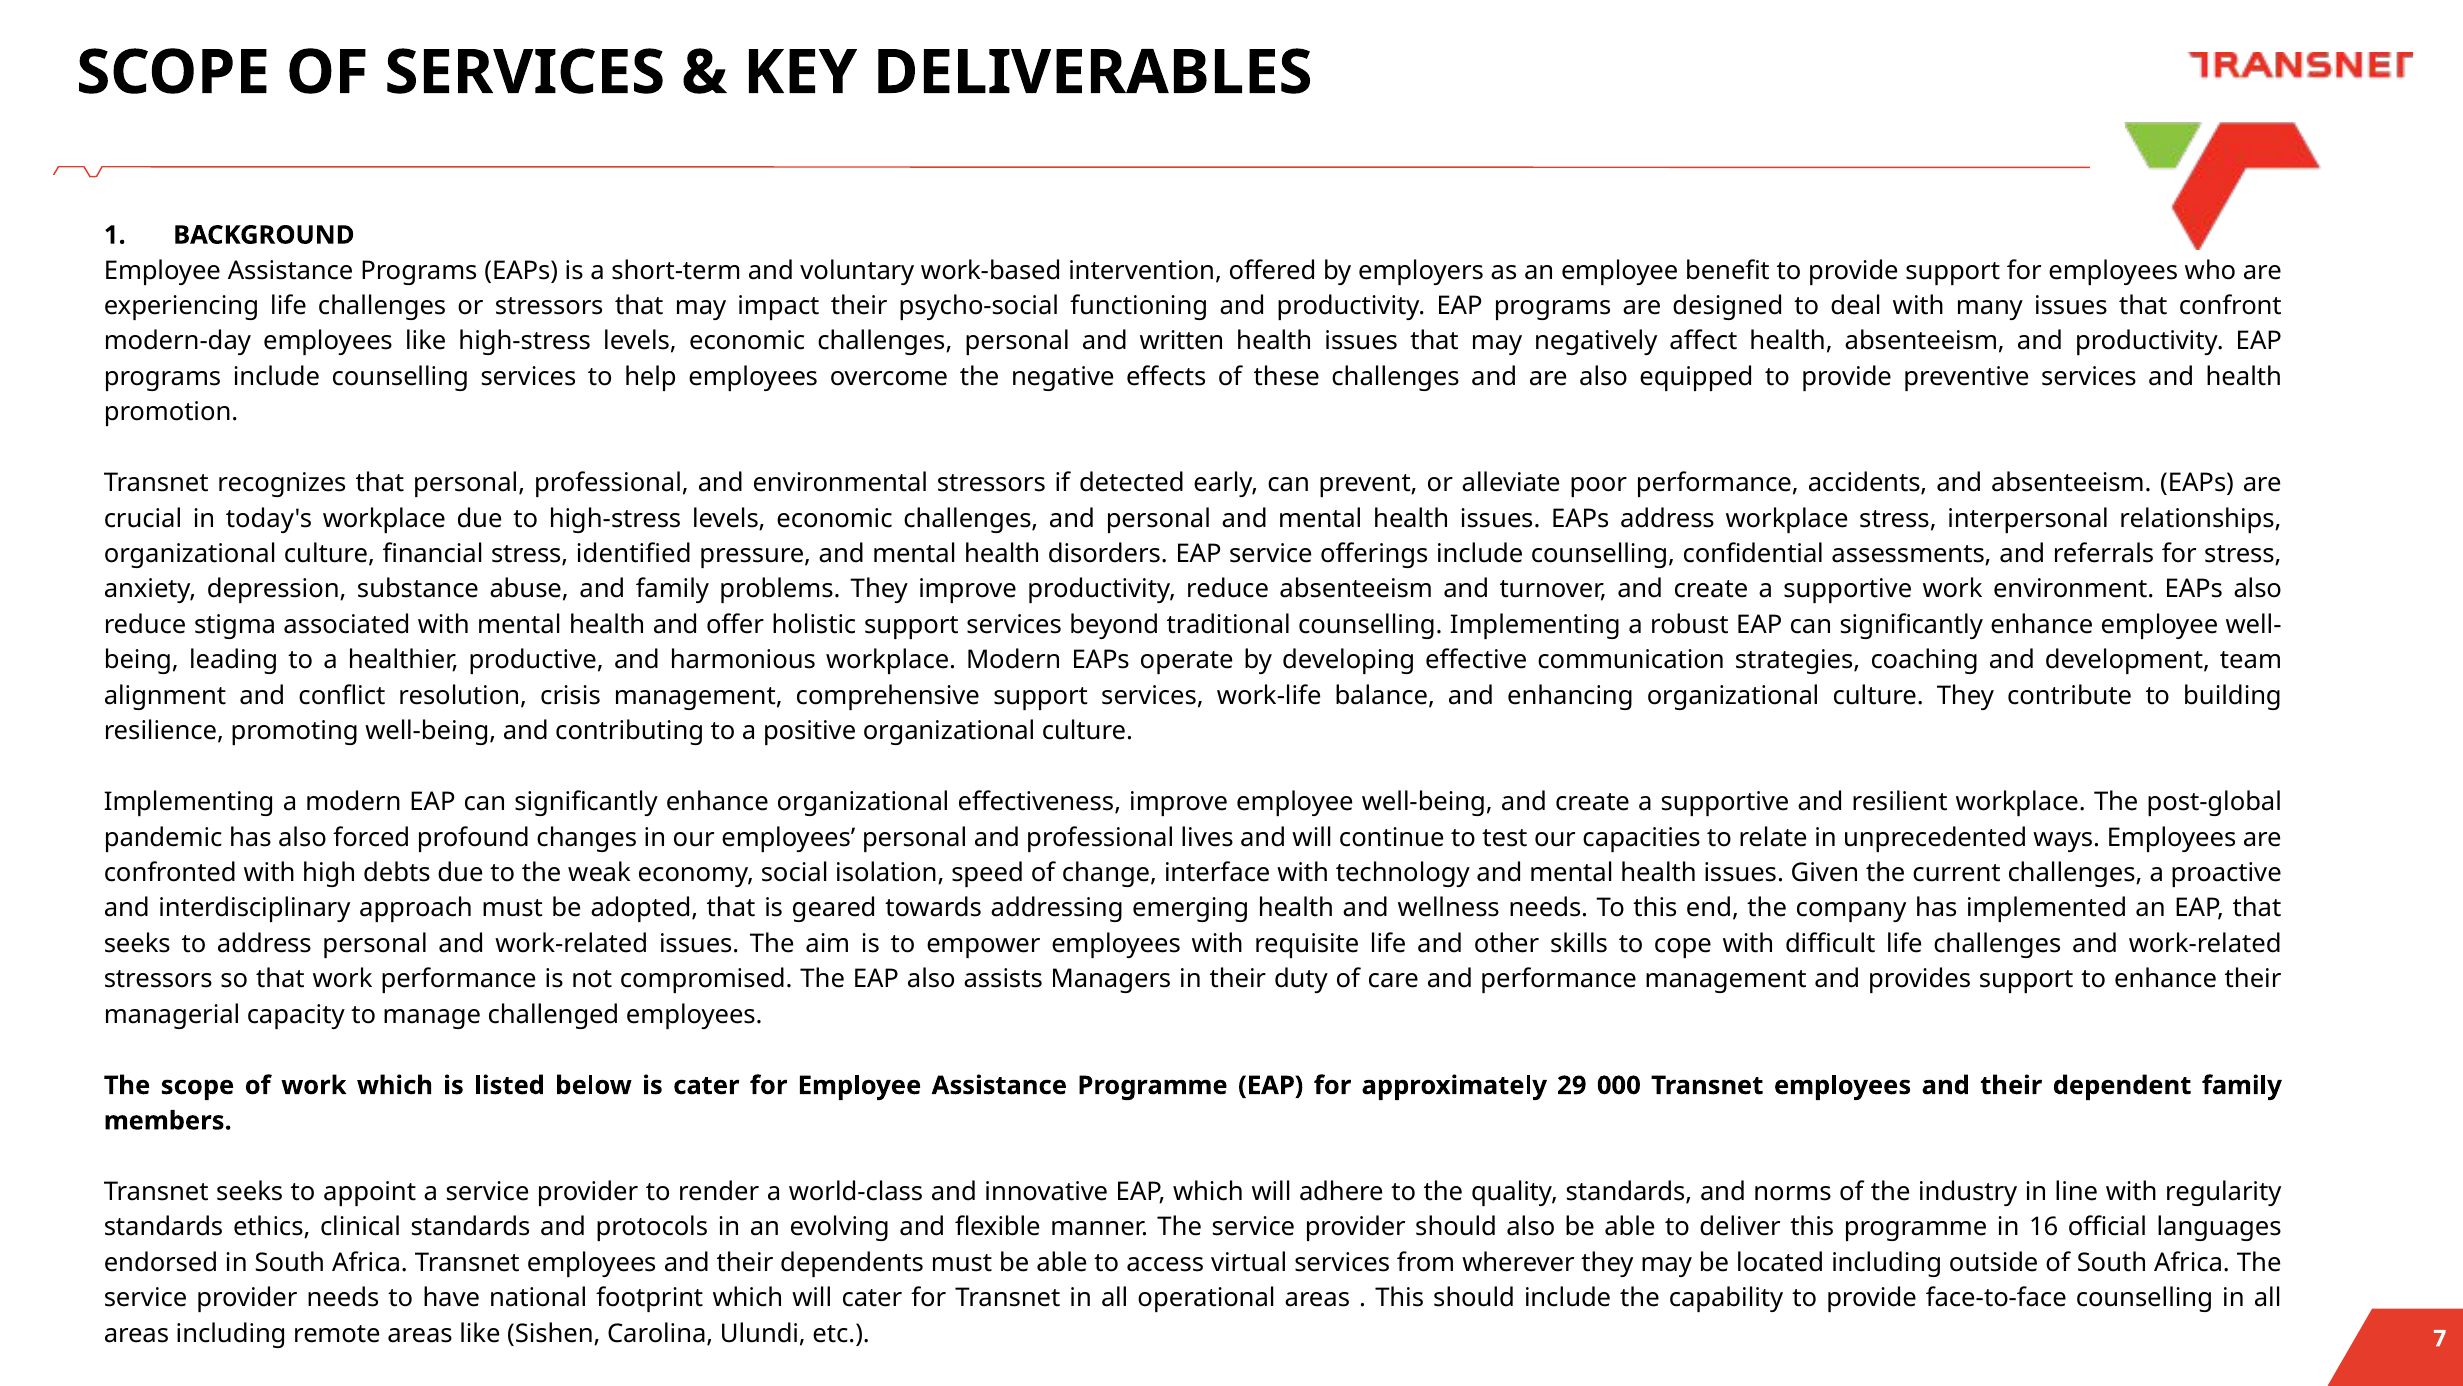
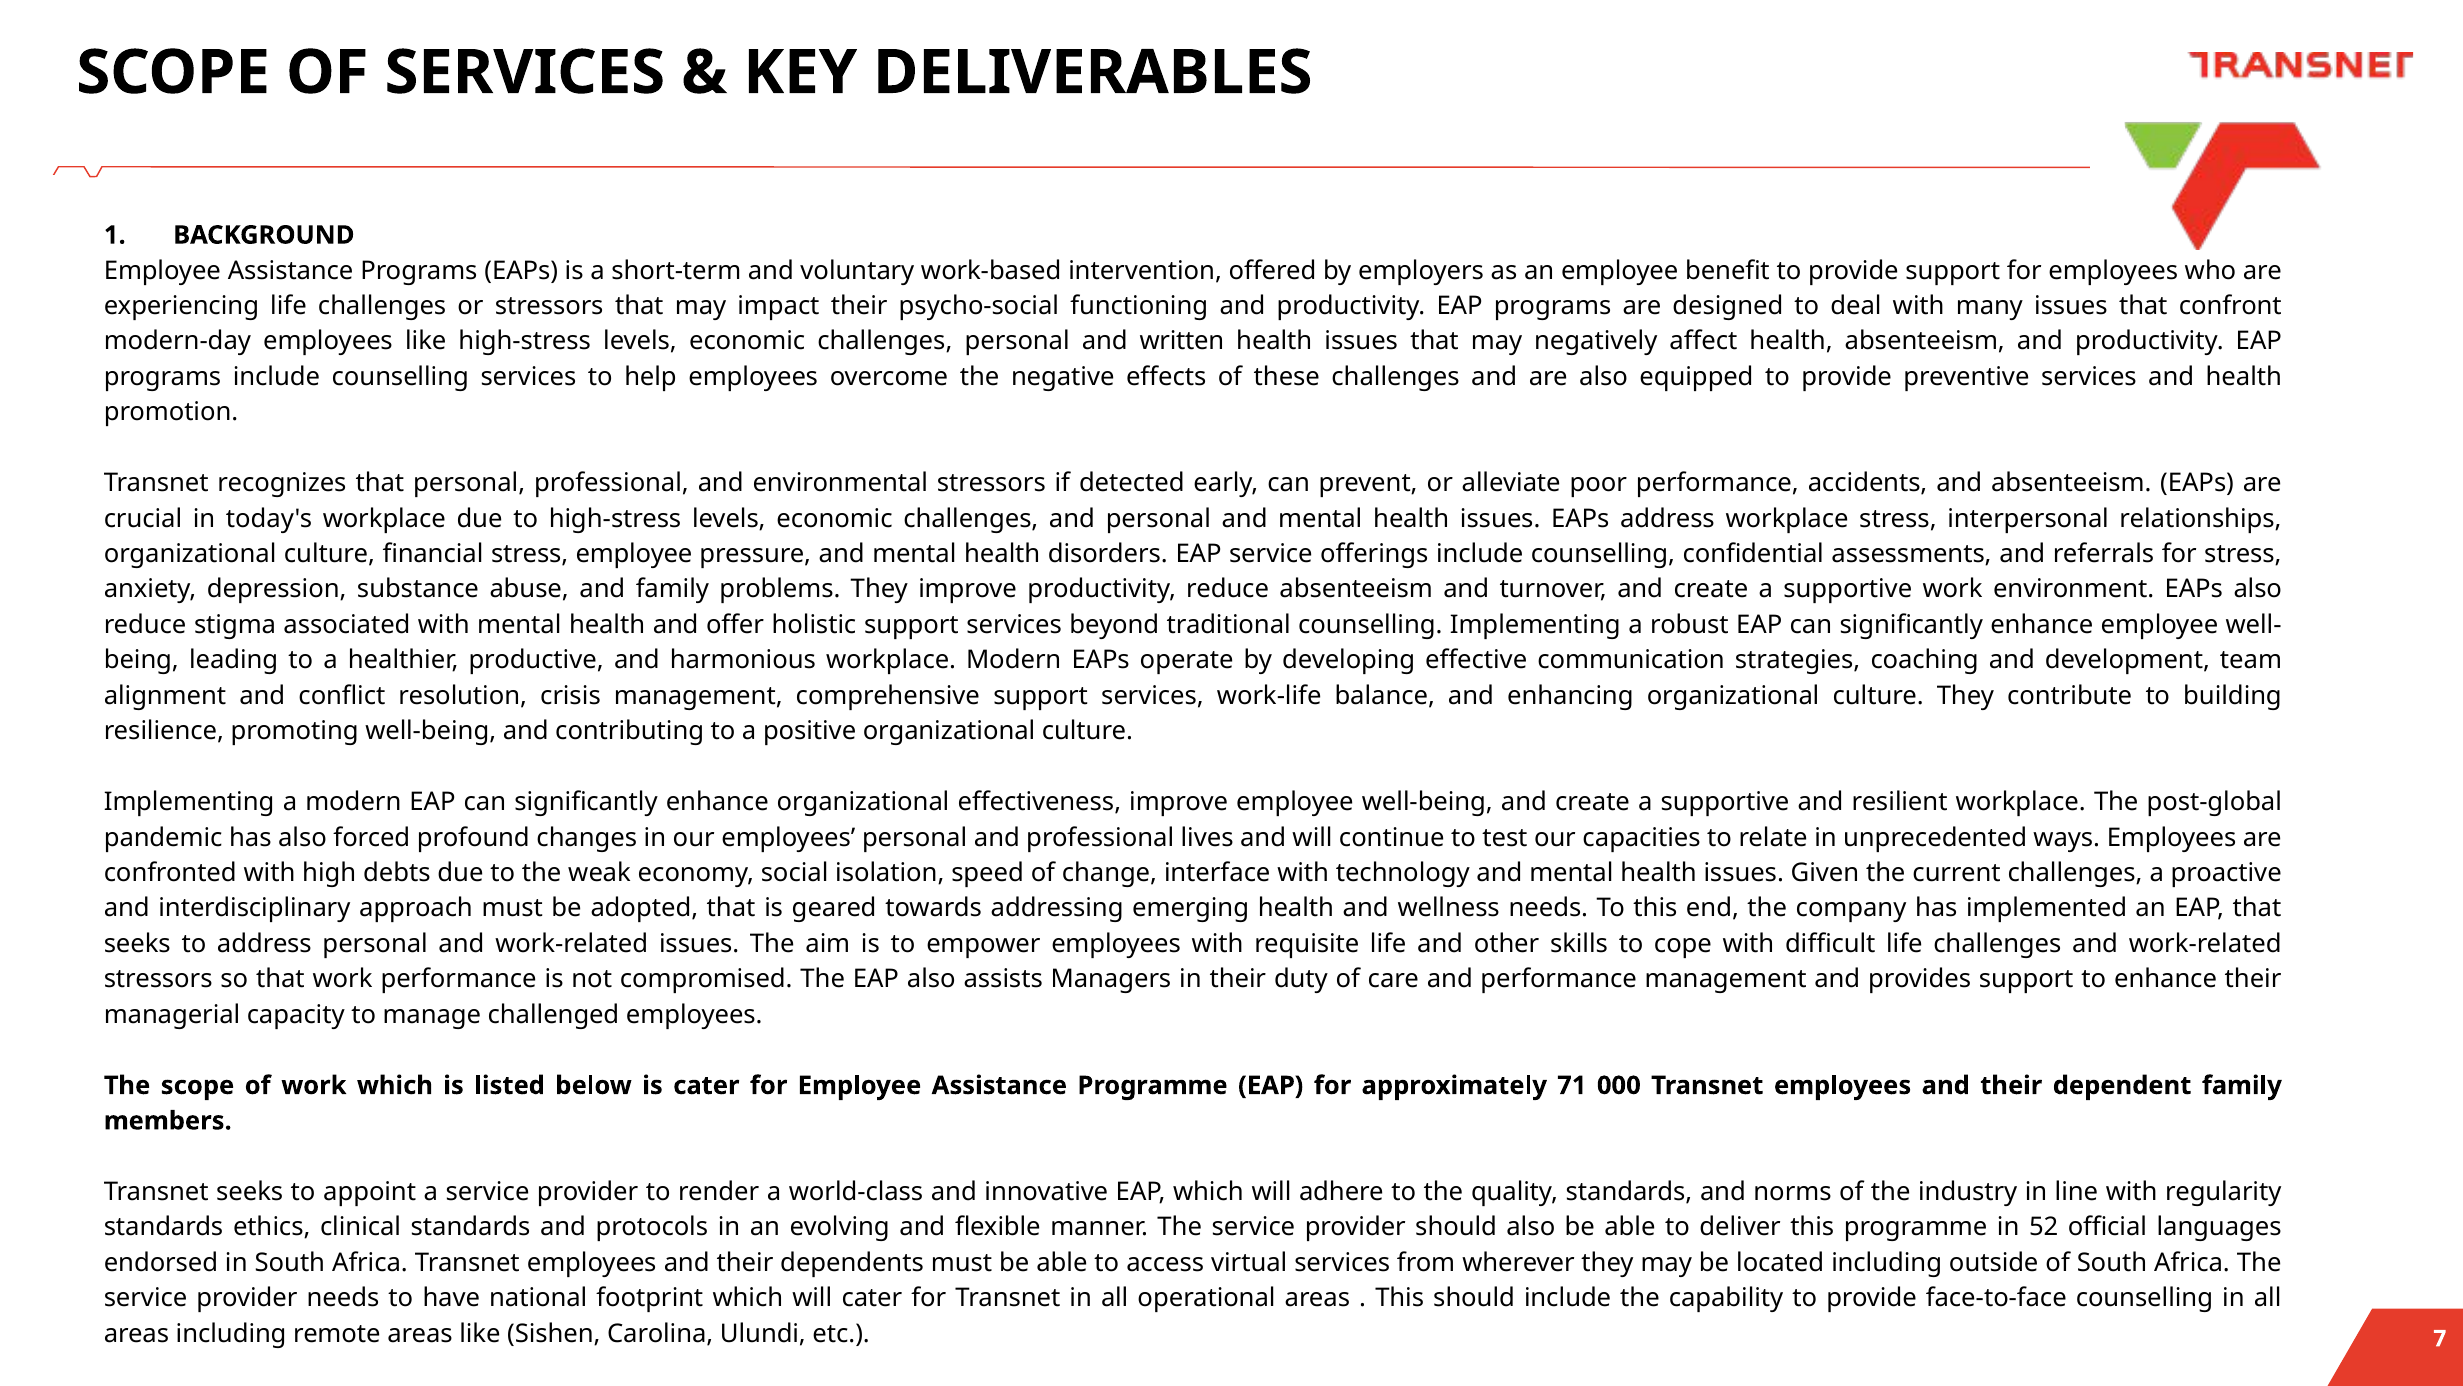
stress identified: identified -> employee
29: 29 -> 71
16: 16 -> 52
